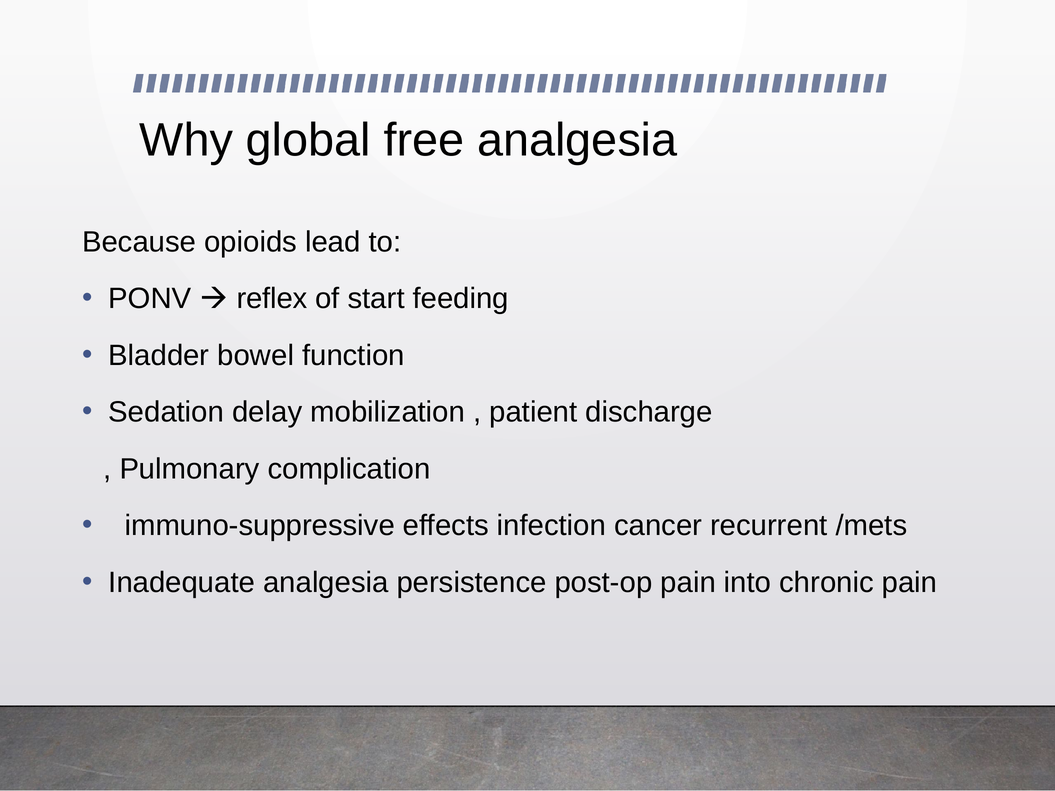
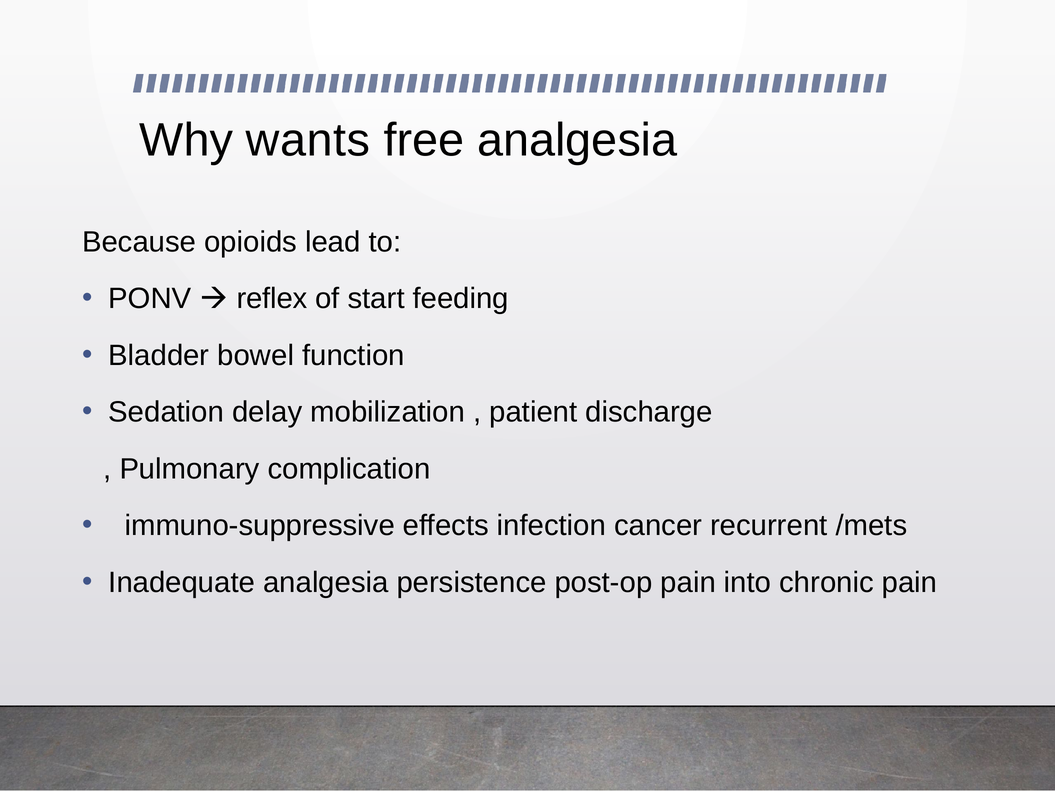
global: global -> wants
